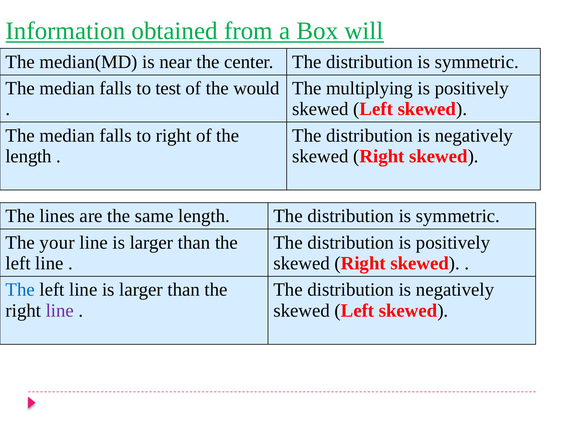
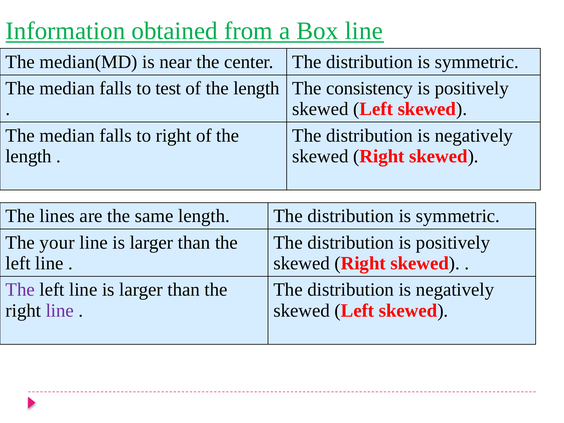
Box will: will -> line
would at (257, 88): would -> length
multiplying: multiplying -> consistency
The at (20, 290) colour: blue -> purple
